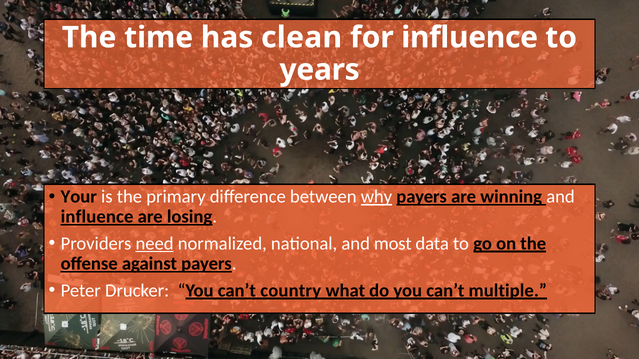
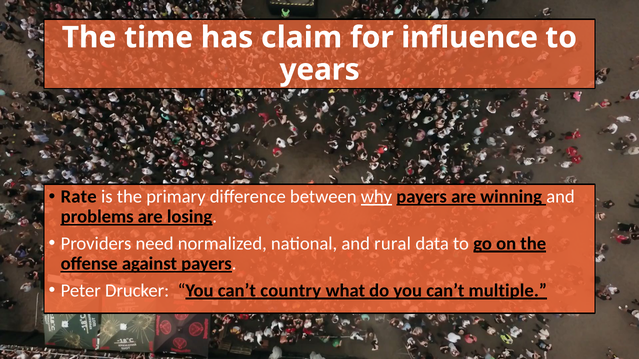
clean: clean -> claim
Your: Your -> Rate
influence at (97, 217): influence -> problems
need underline: present -> none
most: most -> rural
